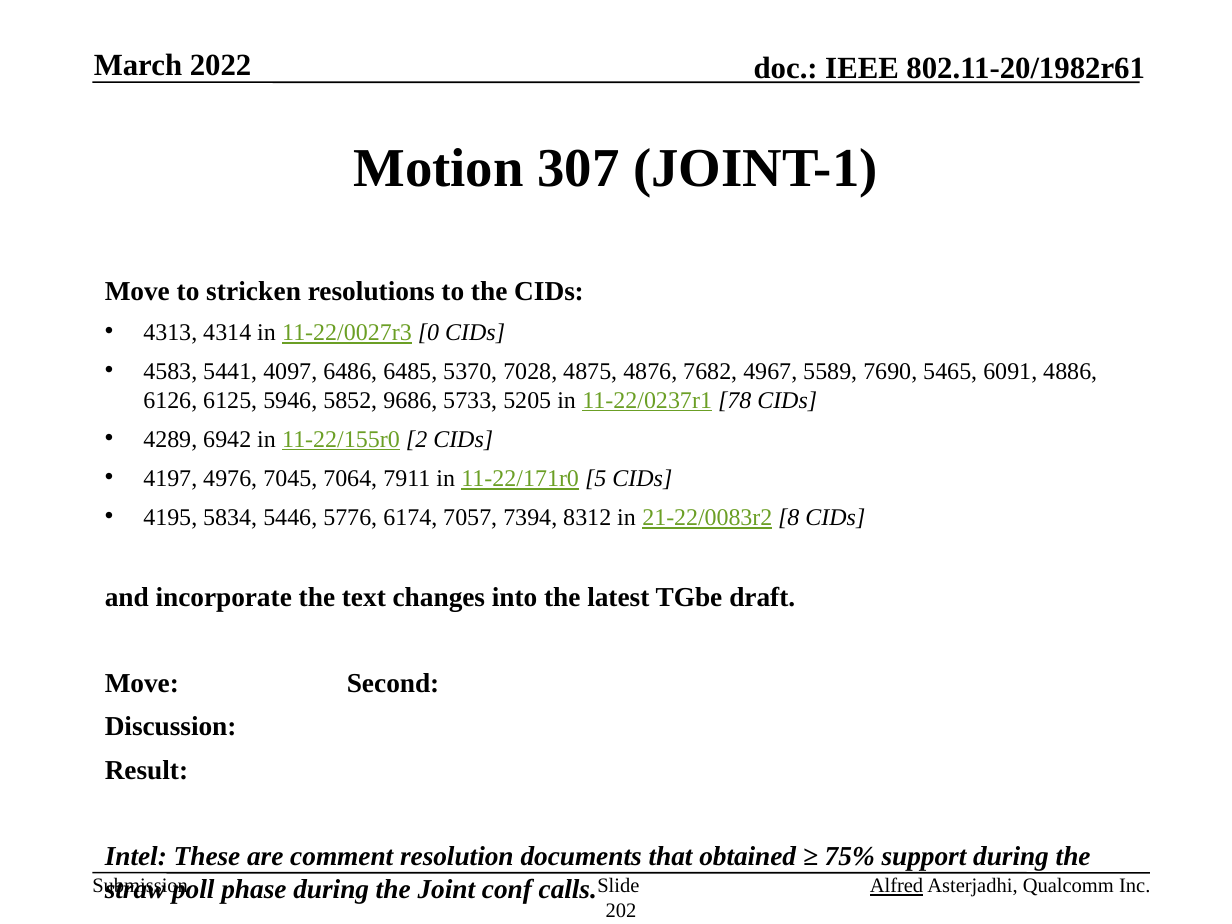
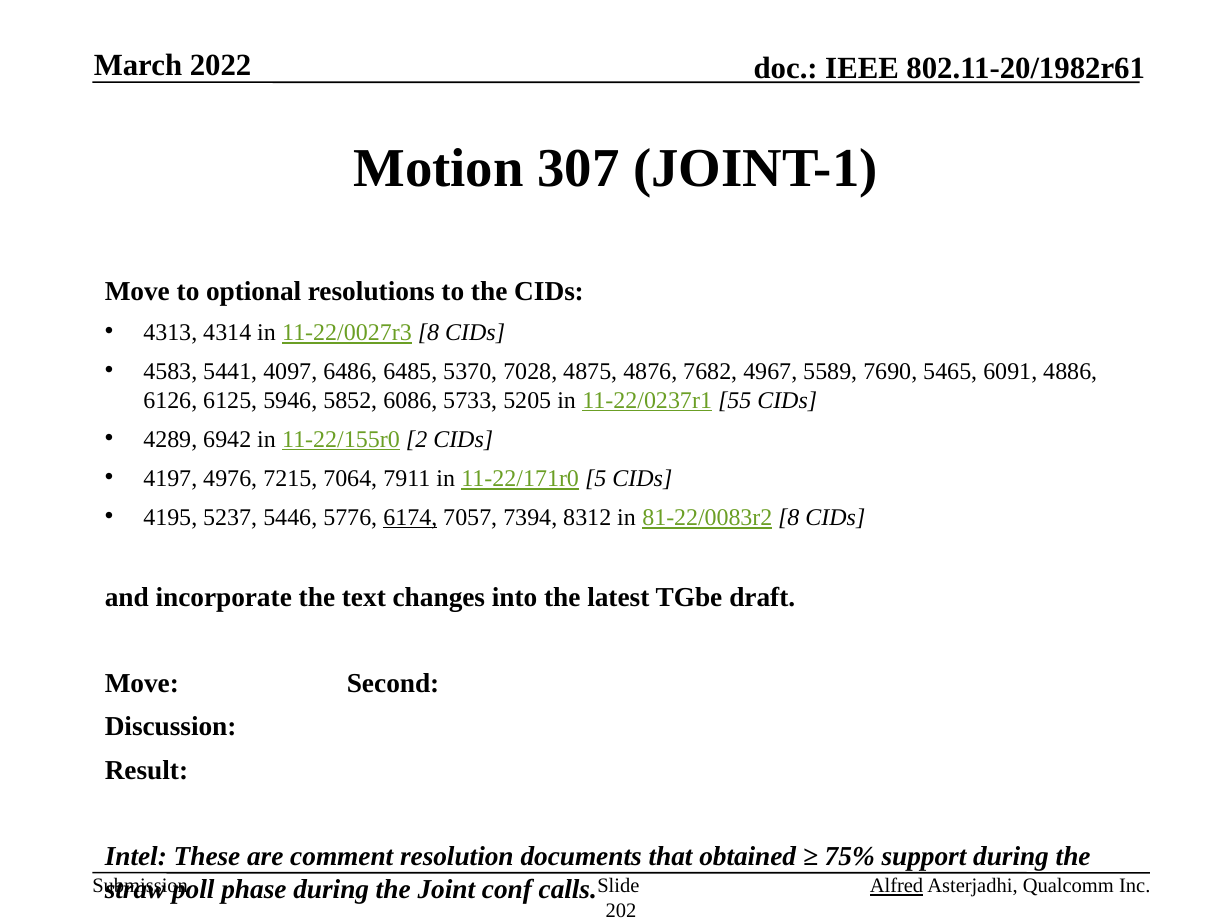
stricken: stricken -> optional
11-22/0027r3 0: 0 -> 8
9686: 9686 -> 6086
78: 78 -> 55
7045: 7045 -> 7215
5834: 5834 -> 5237
6174 underline: none -> present
21-22/0083r2: 21-22/0083r2 -> 81-22/0083r2
